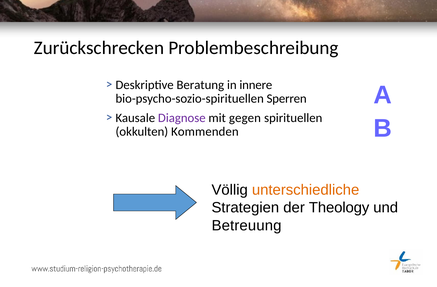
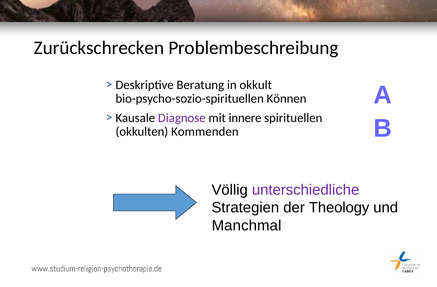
innere: innere -> okkult
Sperren: Sperren -> Können
gegen: gegen -> innere
unterschiedliche colour: orange -> purple
Betreuung: Betreuung -> Manchmal
